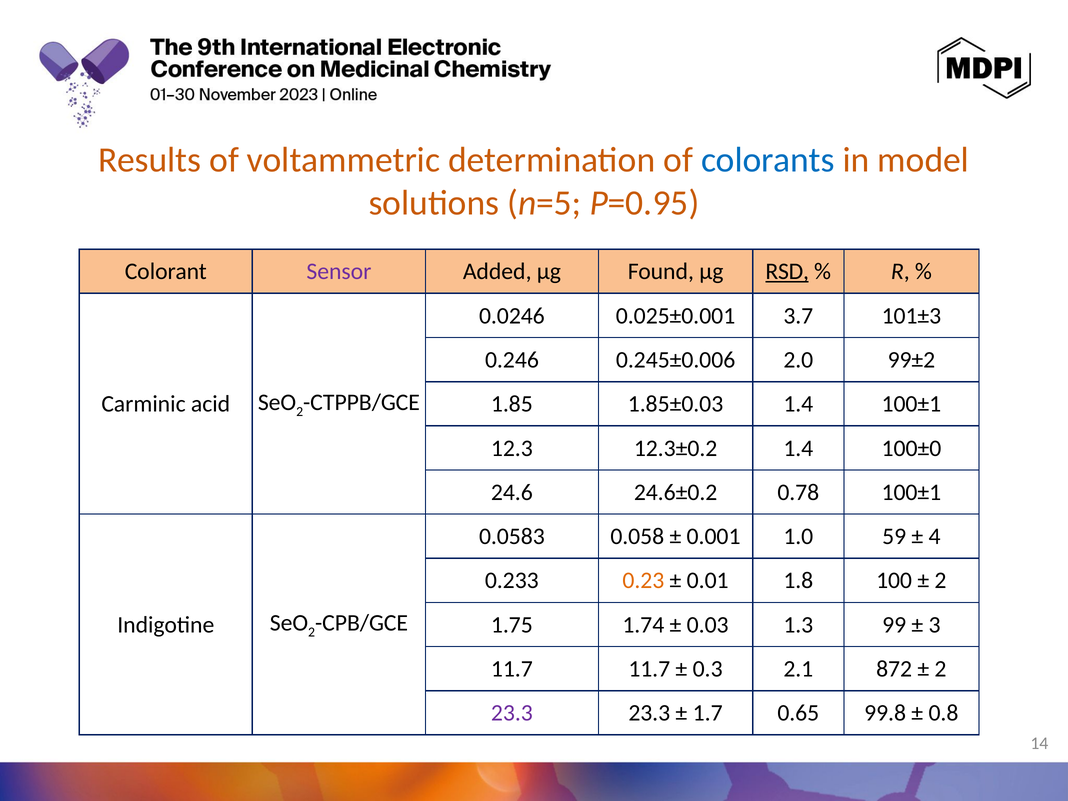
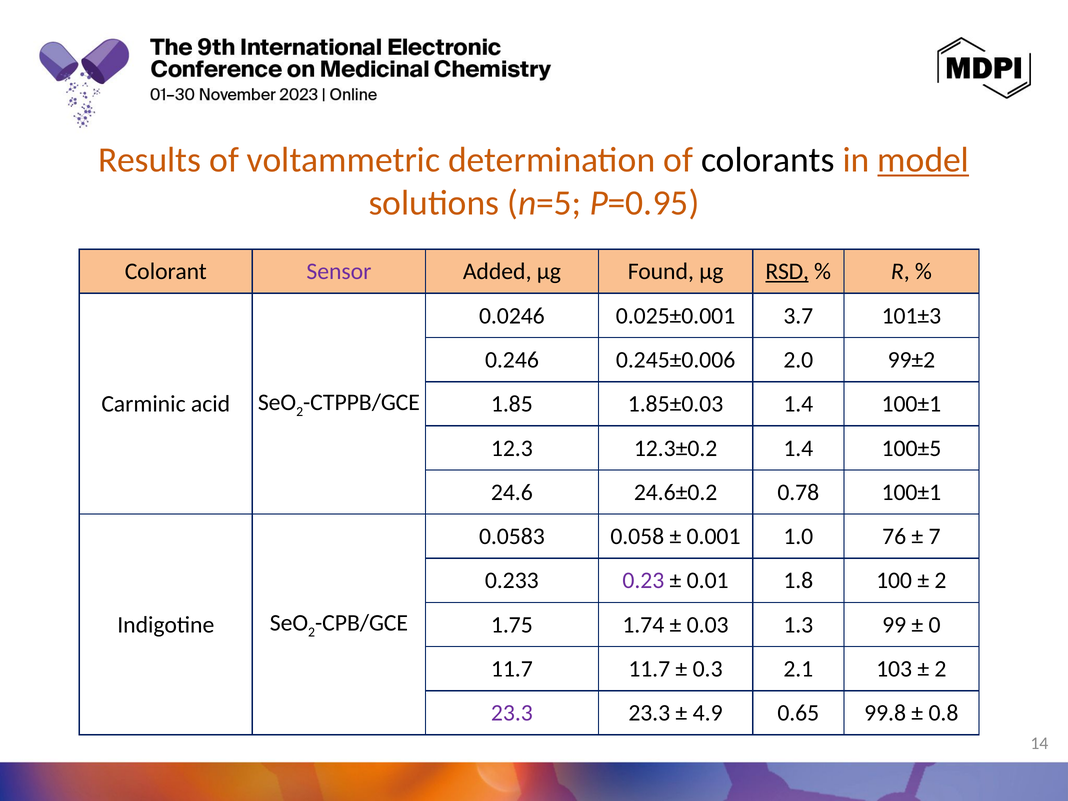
colorants colour: blue -> black
model underline: none -> present
100±0: 100±0 -> 100±5
59: 59 -> 76
4: 4 -> 7
0.23 colour: orange -> purple
3: 3 -> 0
872: 872 -> 103
1.7: 1.7 -> 4.9
